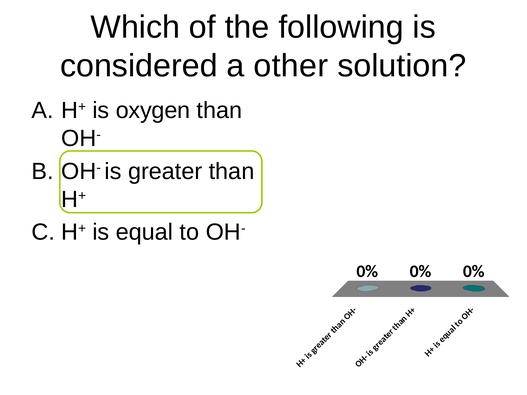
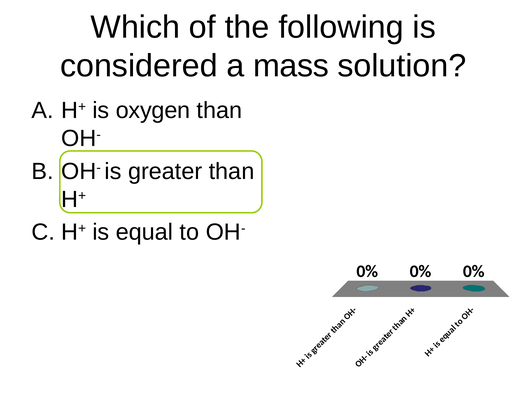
other: other -> mass
